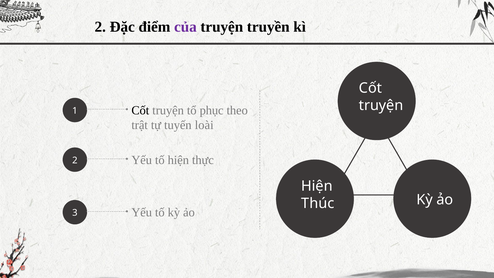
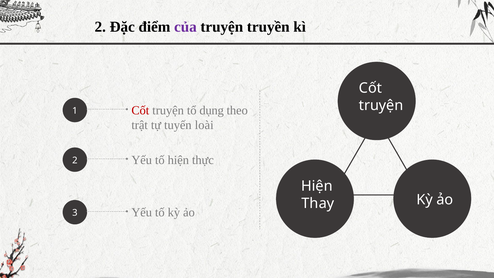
Cốt at (140, 110) colour: black -> red
phục: phục -> dụng
Thúc: Thúc -> Thay
